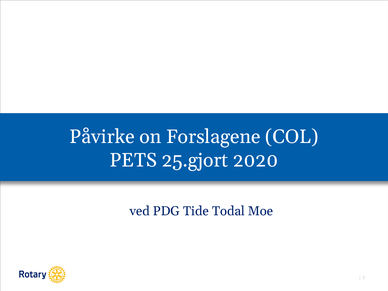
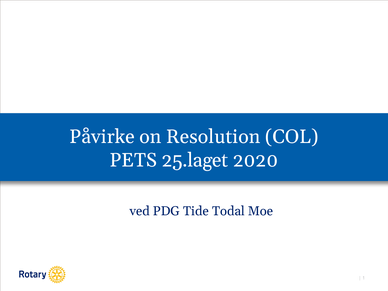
Forslagene: Forslagene -> Resolution
25.gjort: 25.gjort -> 25.laget
